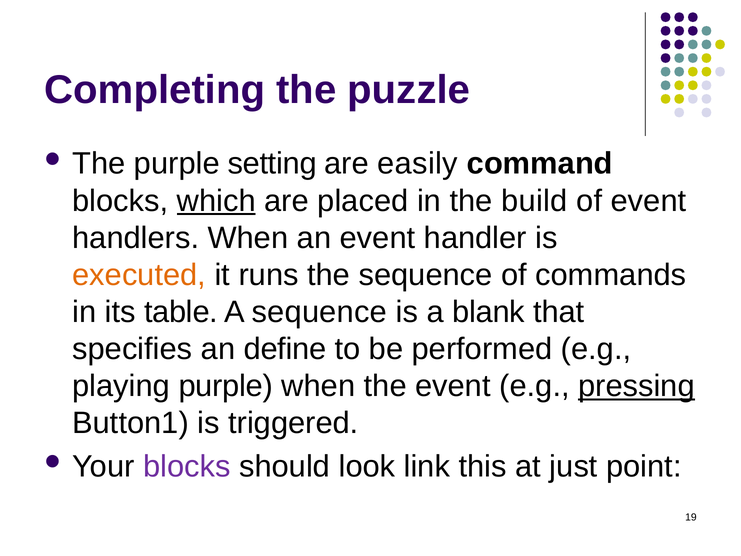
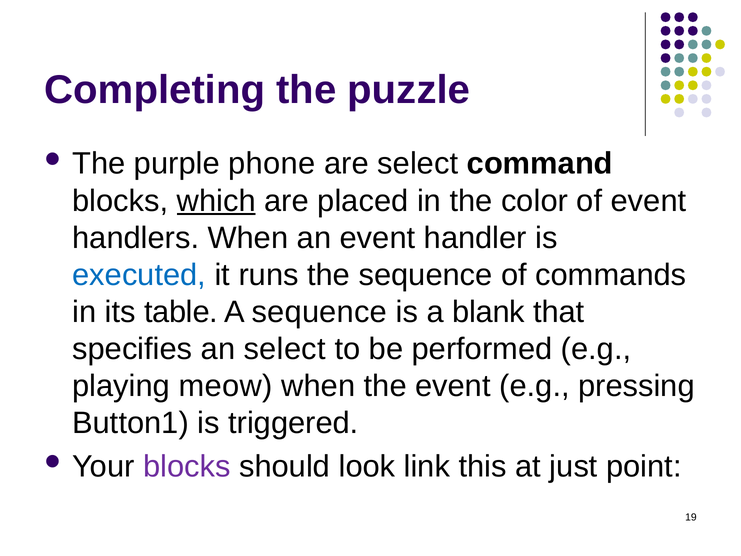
setting: setting -> phone
are easily: easily -> select
build: build -> color
executed colour: orange -> blue
an define: define -> select
playing purple: purple -> meow
pressing underline: present -> none
